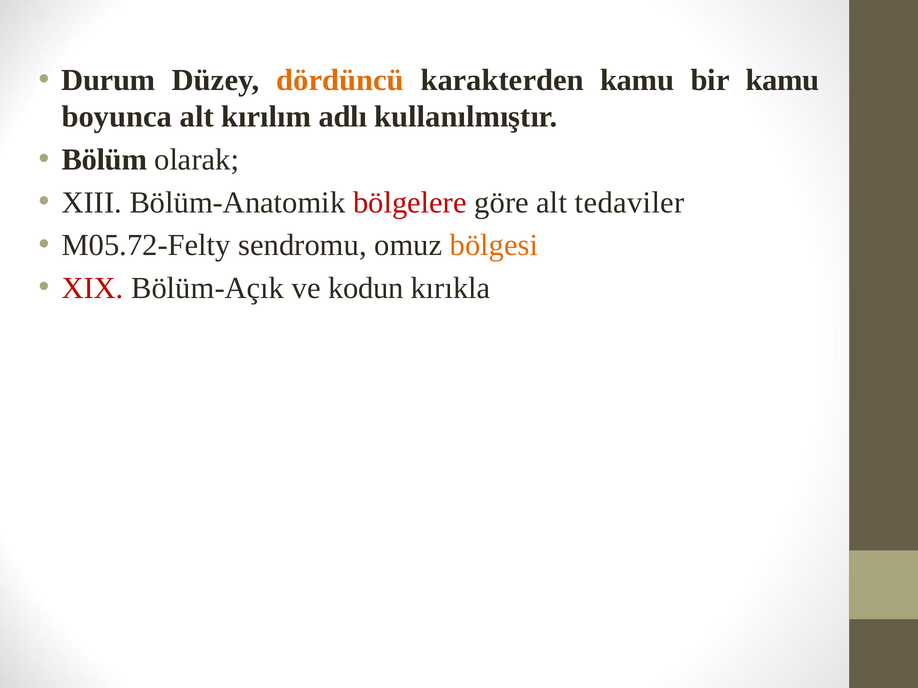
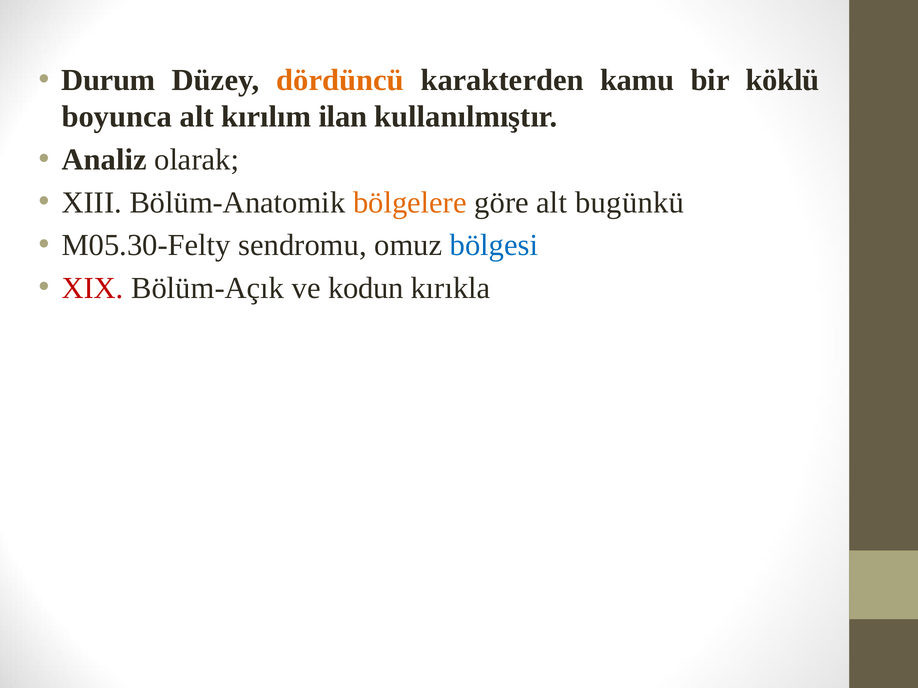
bir kamu: kamu -> köklü
adlı: adlı -> ilan
Bölüm: Bölüm -> Analiz
bölgelere colour: red -> orange
tedaviler: tedaviler -> bugünkü
M05.72-Felty: M05.72-Felty -> M05.30-Felty
bölgesi colour: orange -> blue
